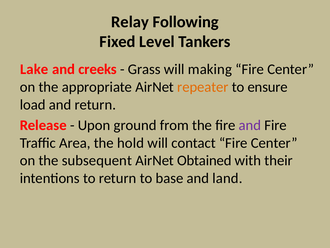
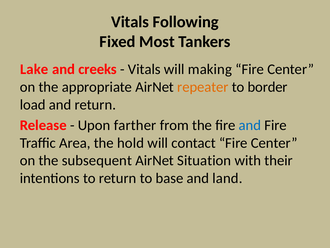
Relay at (130, 22): Relay -> Vitals
Level: Level -> Most
Grass at (144, 69): Grass -> Vitals
ensure: ensure -> border
ground: ground -> farther
and at (250, 125) colour: purple -> blue
Obtained: Obtained -> Situation
